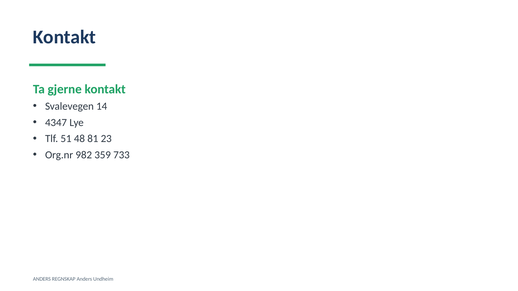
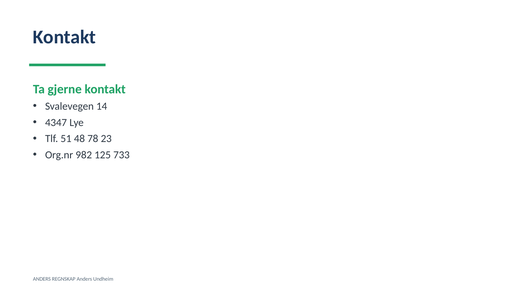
81: 81 -> 78
359: 359 -> 125
